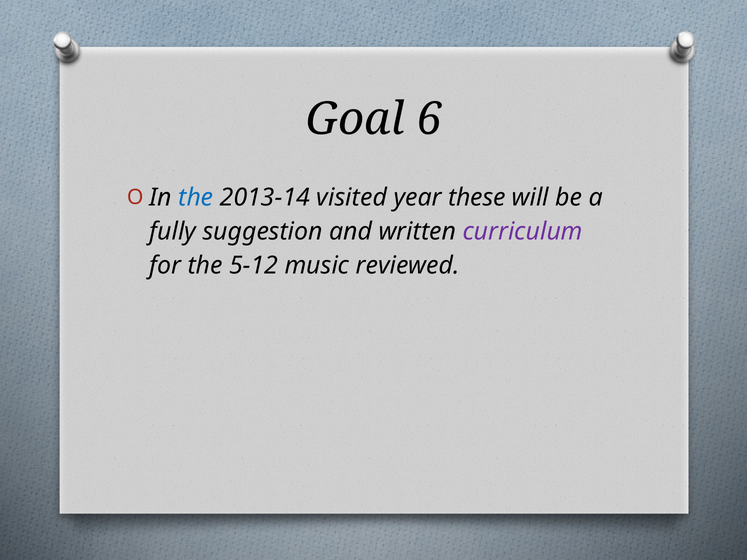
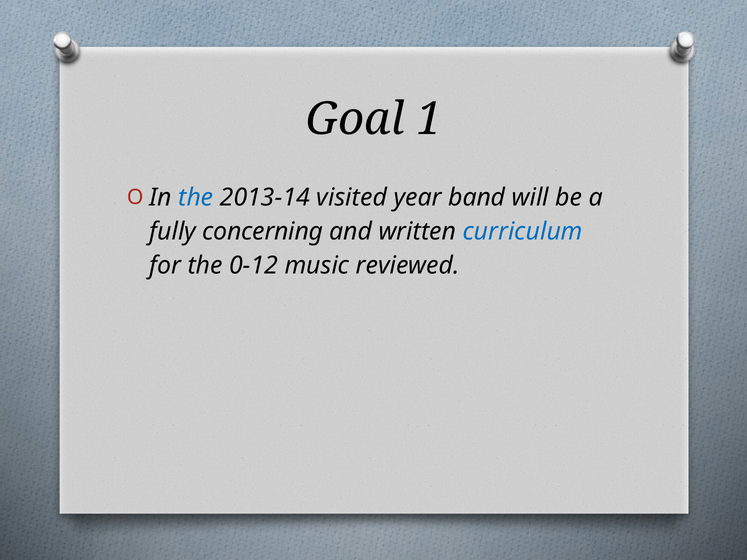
6: 6 -> 1
these: these -> band
suggestion: suggestion -> concerning
curriculum colour: purple -> blue
5-12: 5-12 -> 0-12
